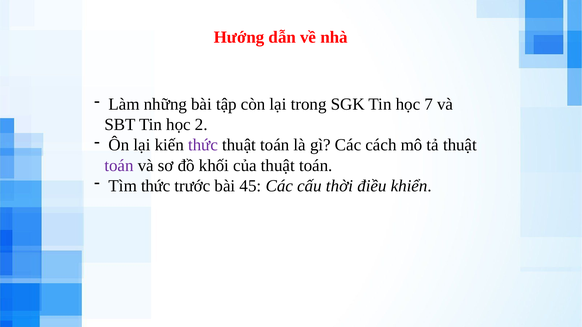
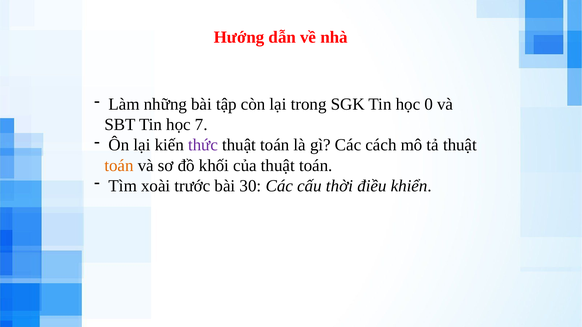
7: 7 -> 0
2: 2 -> 7
toán at (119, 166) colour: purple -> orange
Tìm thức: thức -> xoài
45: 45 -> 30
